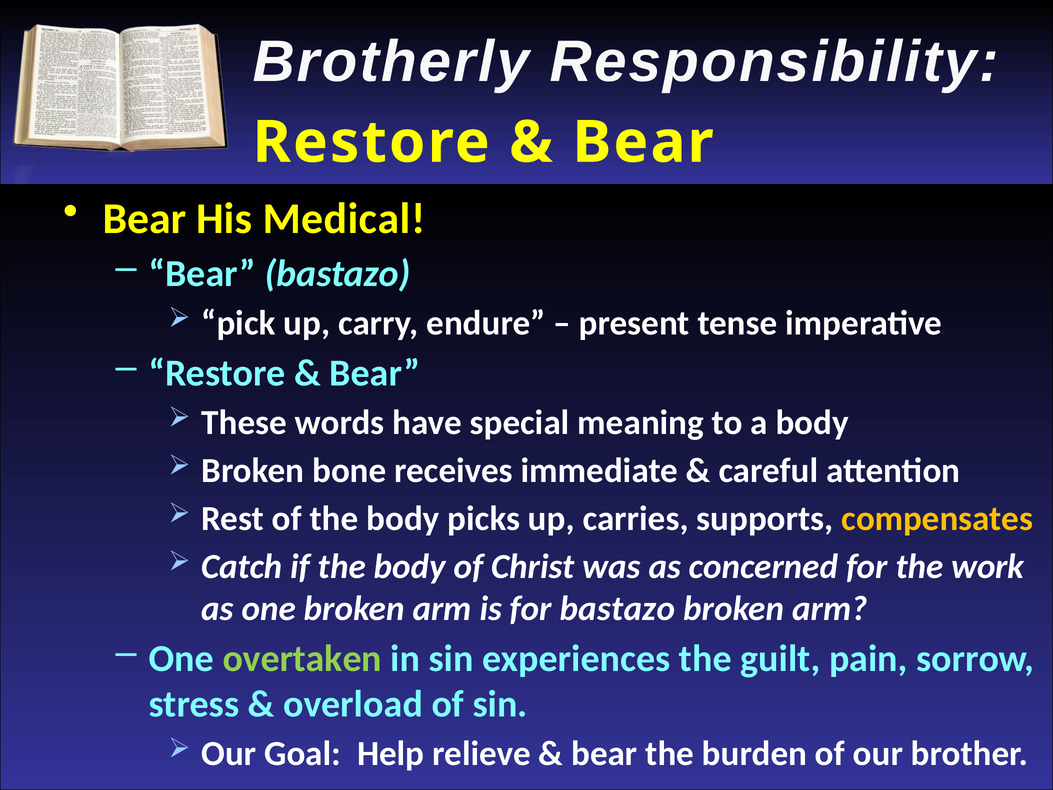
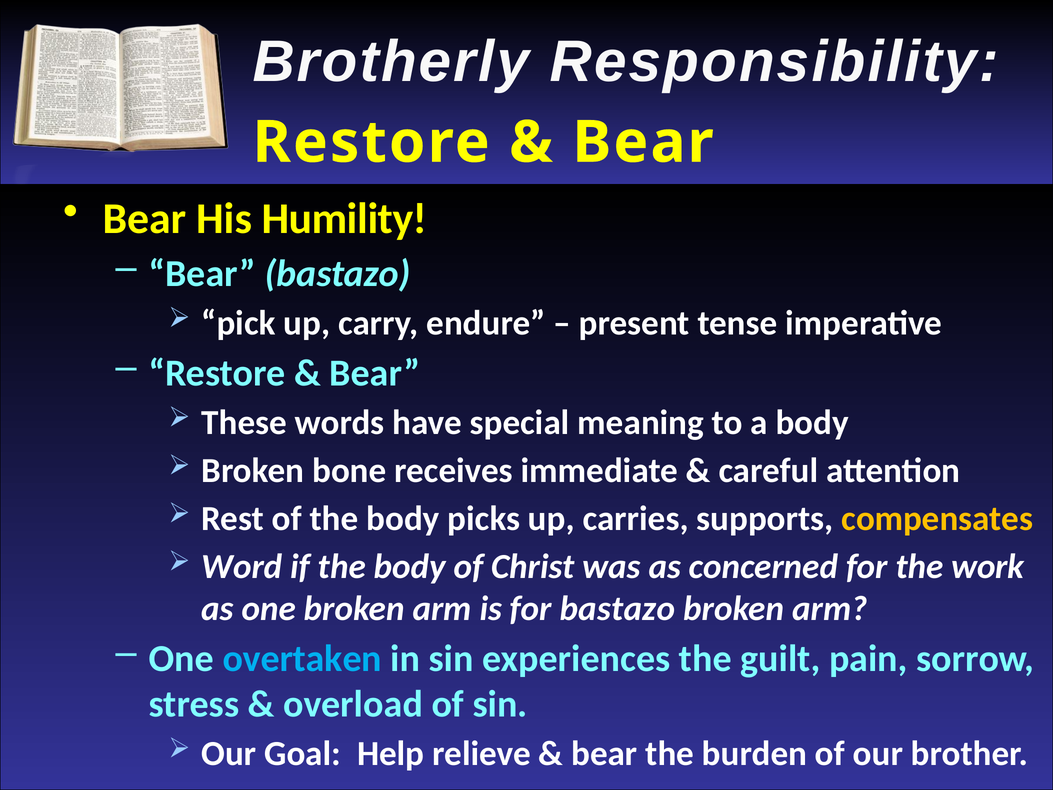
Medical: Medical -> Humility
Catch: Catch -> Word
overtaken colour: light green -> light blue
